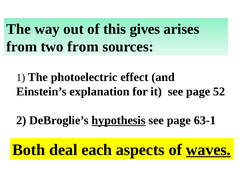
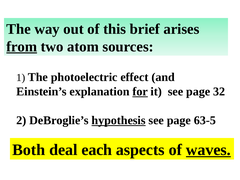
gives: gives -> brief
from at (22, 47) underline: none -> present
two from: from -> atom
for underline: none -> present
52: 52 -> 32
63-1: 63-1 -> 63-5
